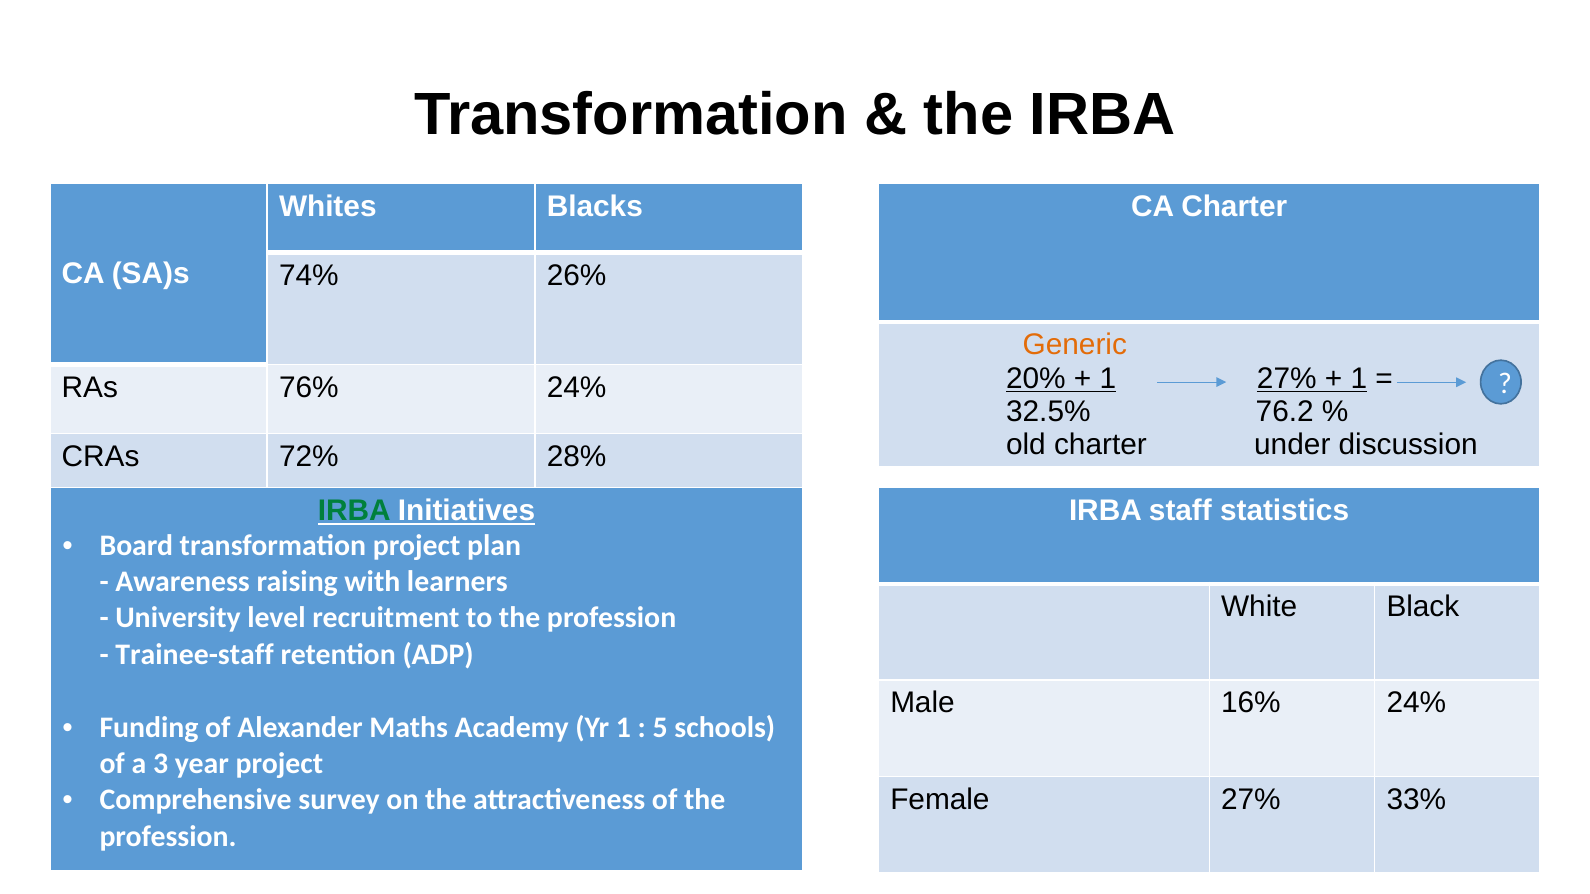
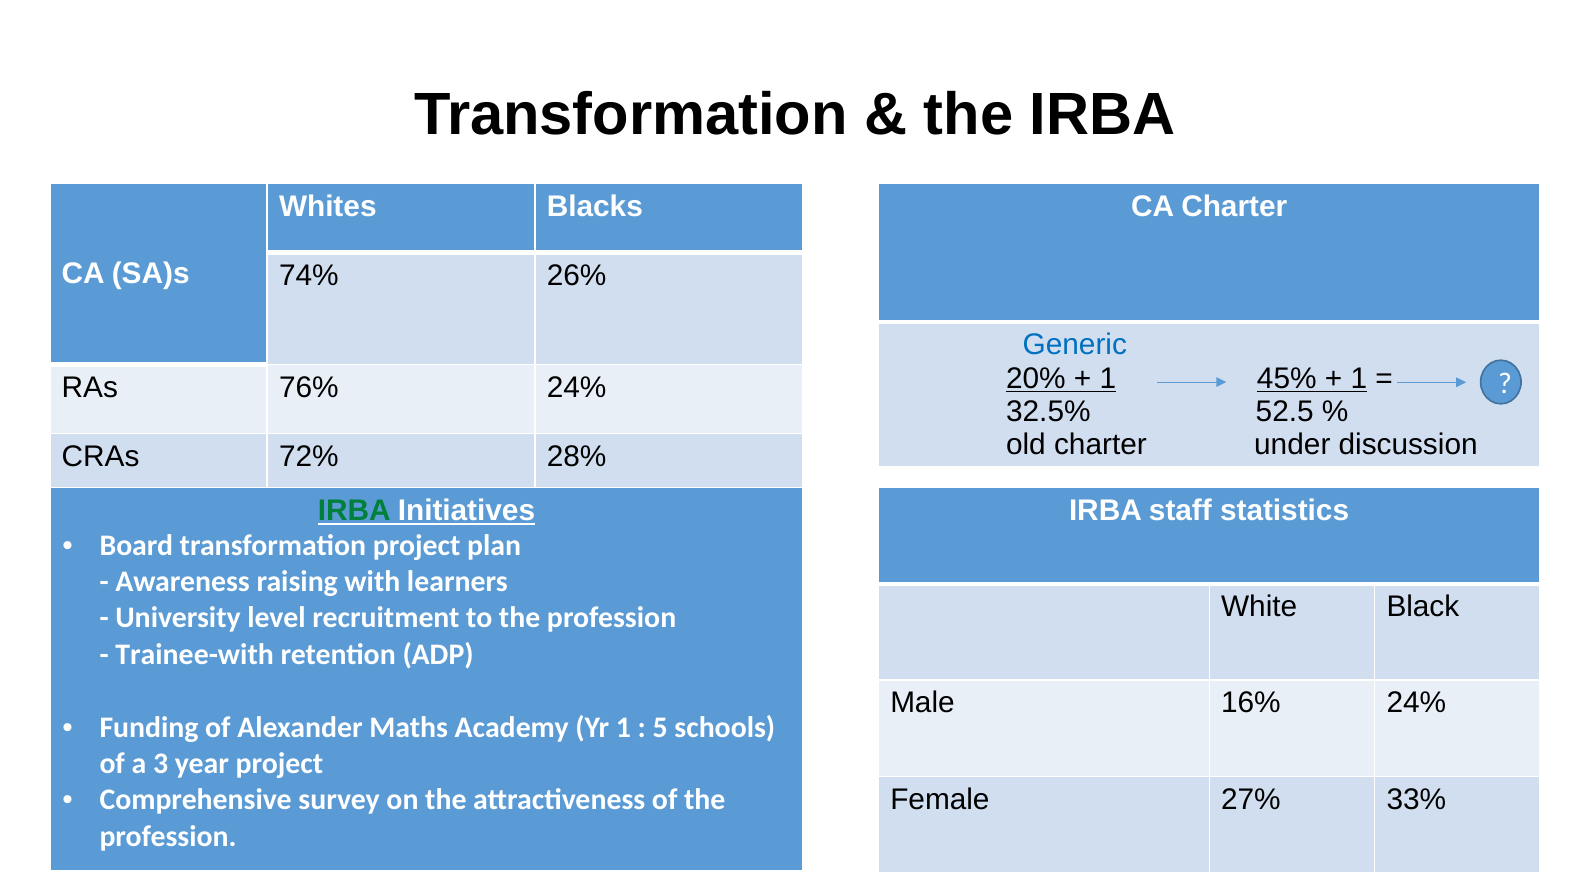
Generic colour: orange -> blue
1 27%: 27% -> 45%
76.2: 76.2 -> 52.5
Trainee-staff: Trainee-staff -> Trainee-with
